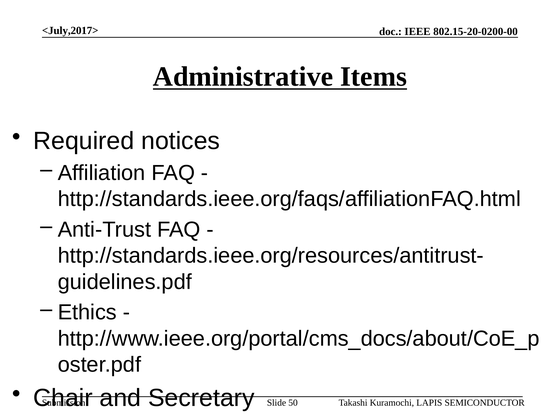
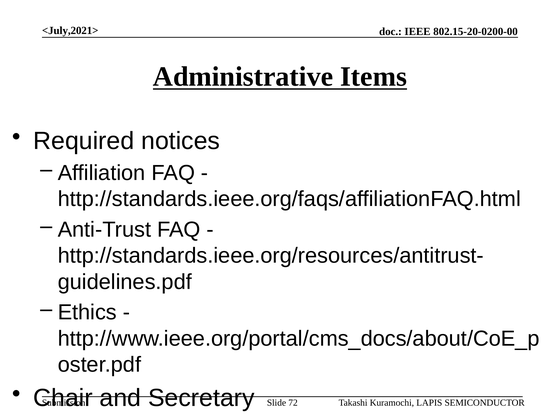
<July,2017>: <July,2017> -> <July,2021>
50: 50 -> 72
